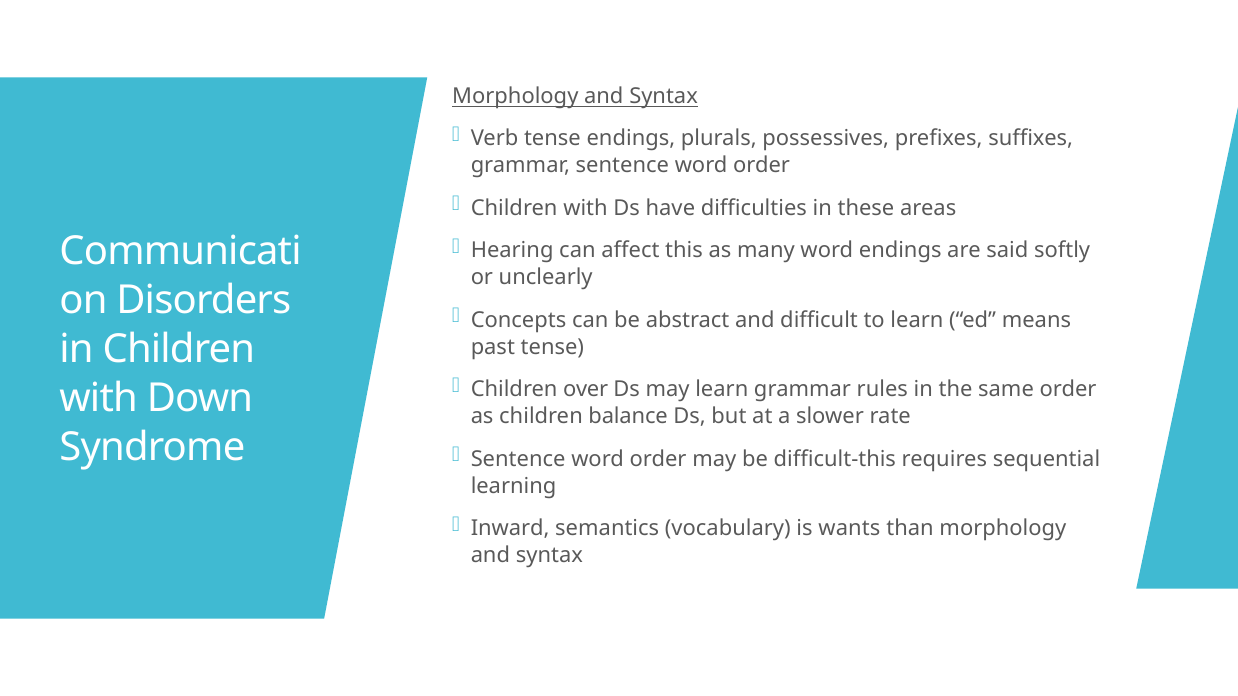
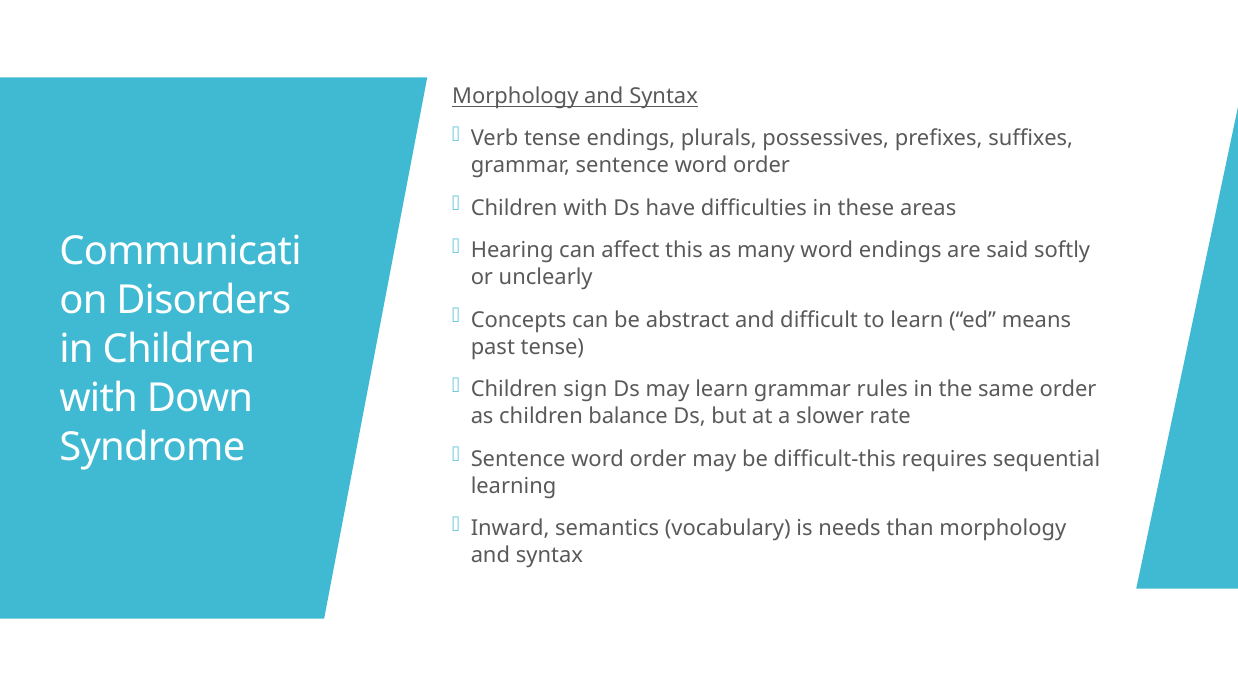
over: over -> sign
wants: wants -> needs
